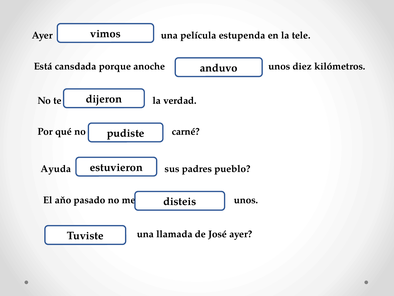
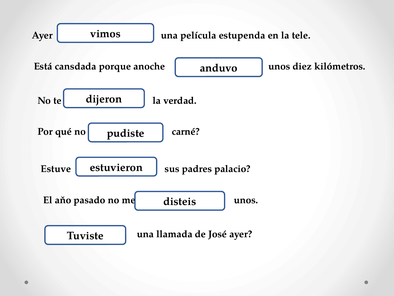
Ayuda: Ayuda -> Estuve
pueblo: pueblo -> palacio
